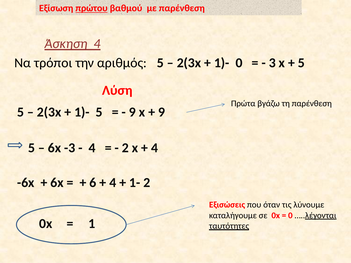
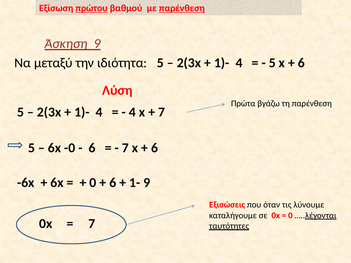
παρένθεση at (182, 8) underline: none -> present
Άσκηση 4: 4 -> 9
τρόποι: τρόποι -> μεταξύ
αριθμός: αριθμός -> ιδιότητα
0 at (239, 63): 0 -> 4
3 at (272, 63): 3 -> 5
5 at (301, 63): 5 -> 6
5 at (99, 112): 5 -> 4
9 at (132, 112): 9 -> 4
9 at (162, 112): 9 -> 7
-3: -3 -> -0
4 at (92, 148): 4 -> 6
2 at (125, 148): 2 -> 7
4 at (155, 148): 4 -> 6
6 at (93, 183): 6 -> 0
4 at (113, 183): 4 -> 6
1- 2: 2 -> 9
1 at (92, 224): 1 -> 7
